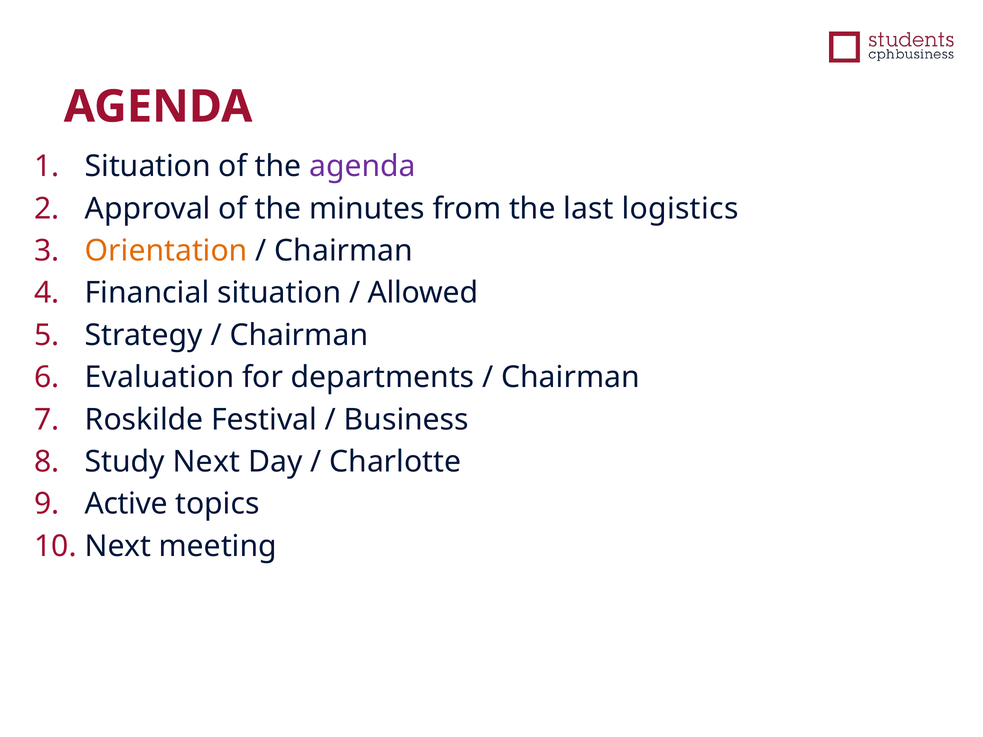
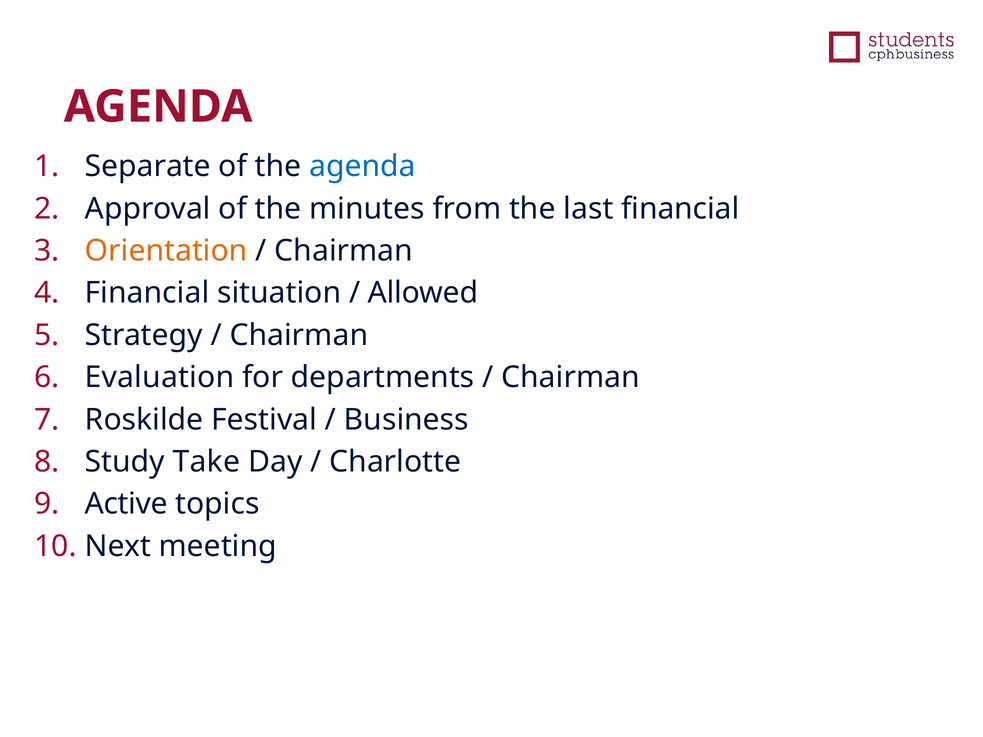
Situation at (148, 166): Situation -> Separate
agenda at (363, 166) colour: purple -> blue
last logistics: logistics -> financial
Study Next: Next -> Take
